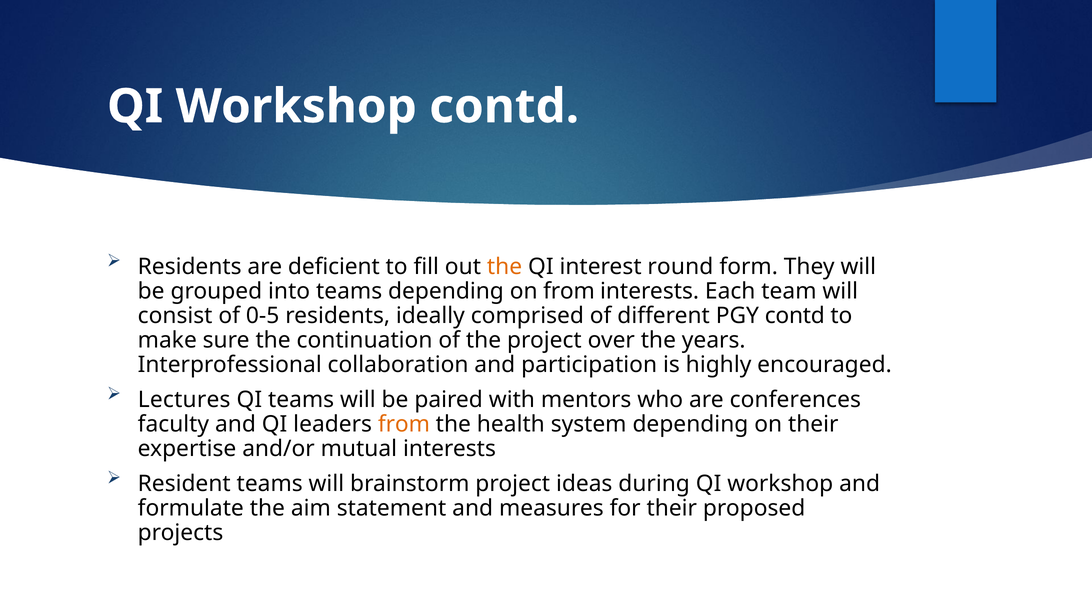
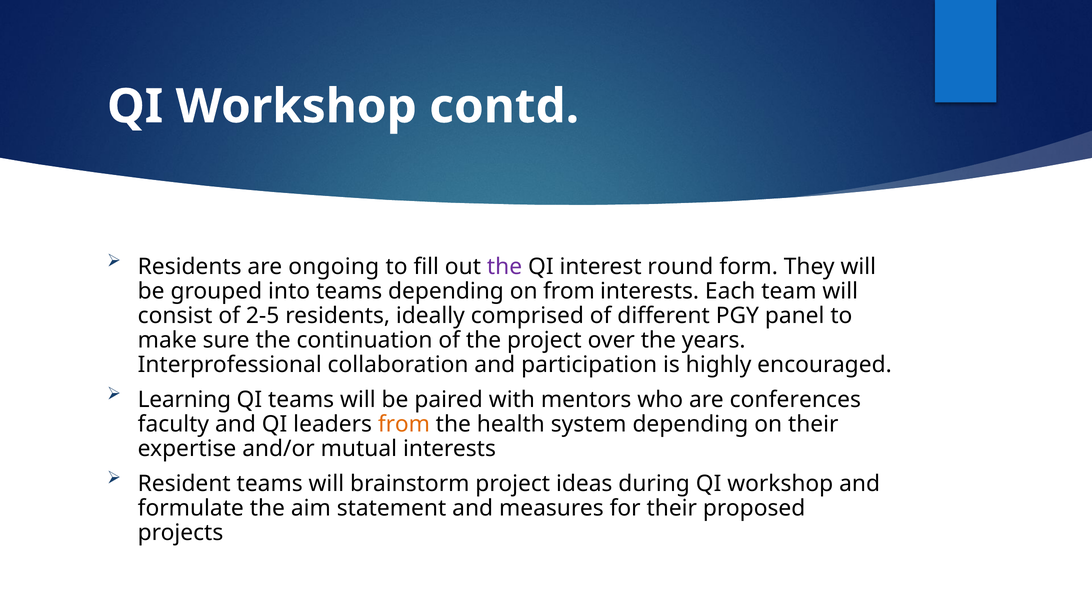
deficient: deficient -> ongoing
the at (505, 267) colour: orange -> purple
0-5: 0-5 -> 2-5
PGY contd: contd -> panel
Lectures: Lectures -> Learning
